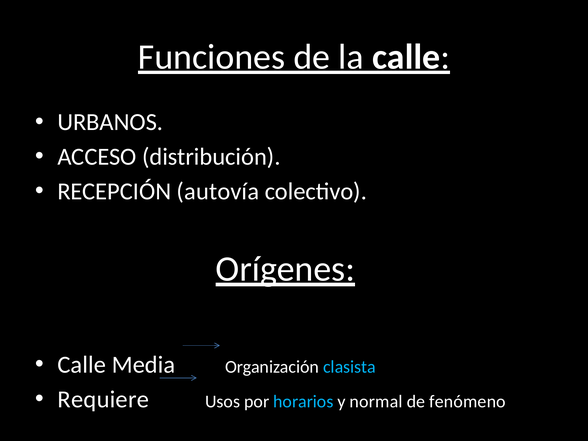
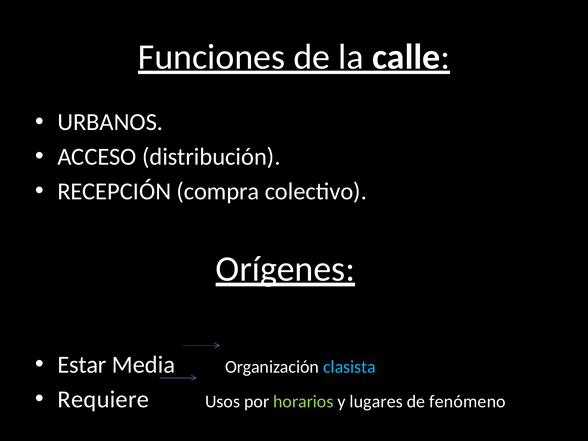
autovía: autovía -> compra
Calle at (82, 365): Calle -> Estar
horarios colour: light blue -> light green
normal: normal -> lugares
